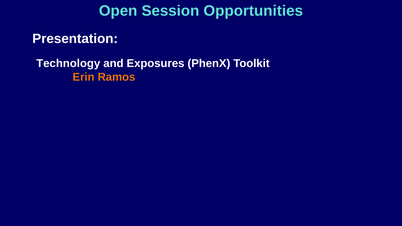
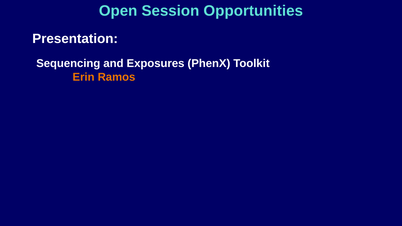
Technology: Technology -> Sequencing
